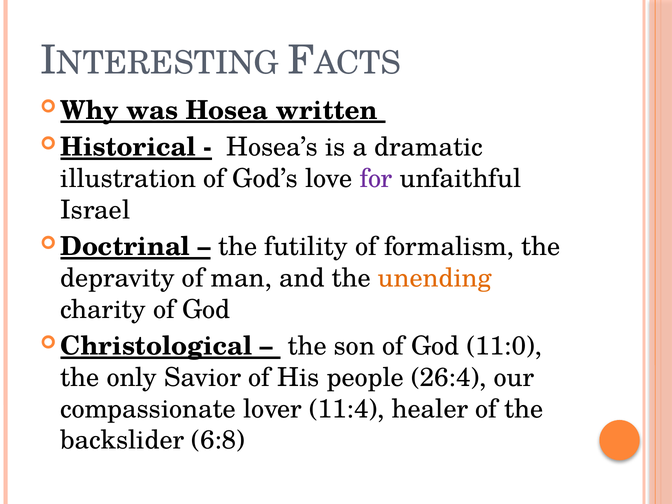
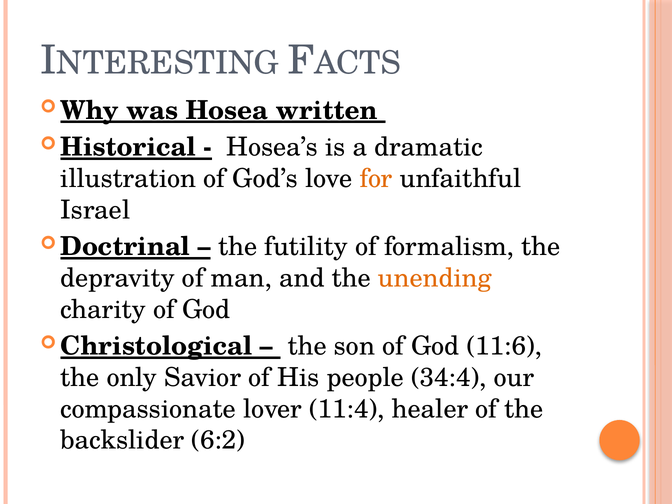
for colour: purple -> orange
11:0: 11:0 -> 11:6
26:4: 26:4 -> 34:4
6:8: 6:8 -> 6:2
